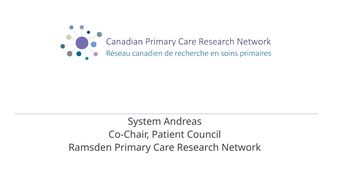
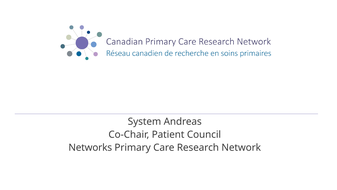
Ramsden: Ramsden -> Networks
